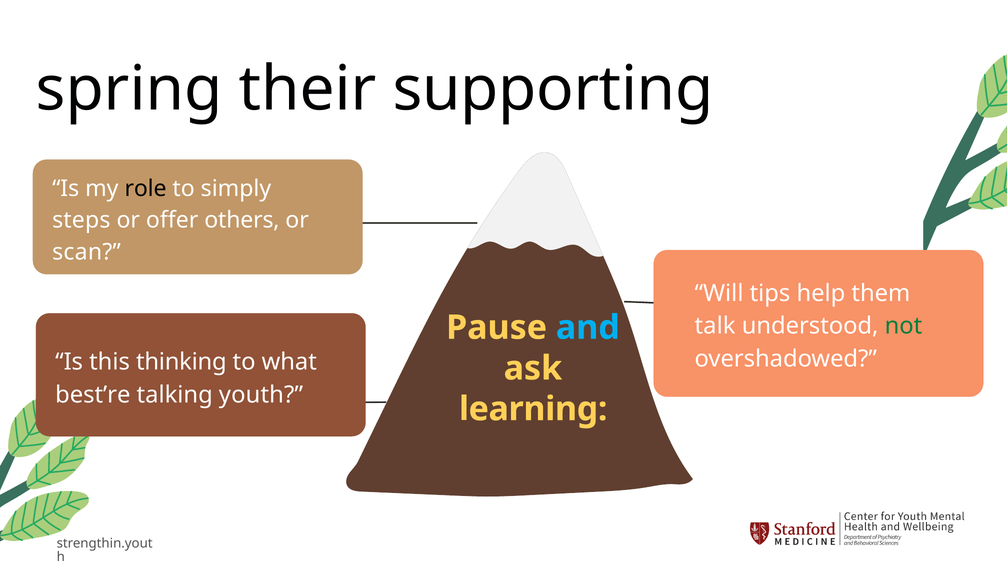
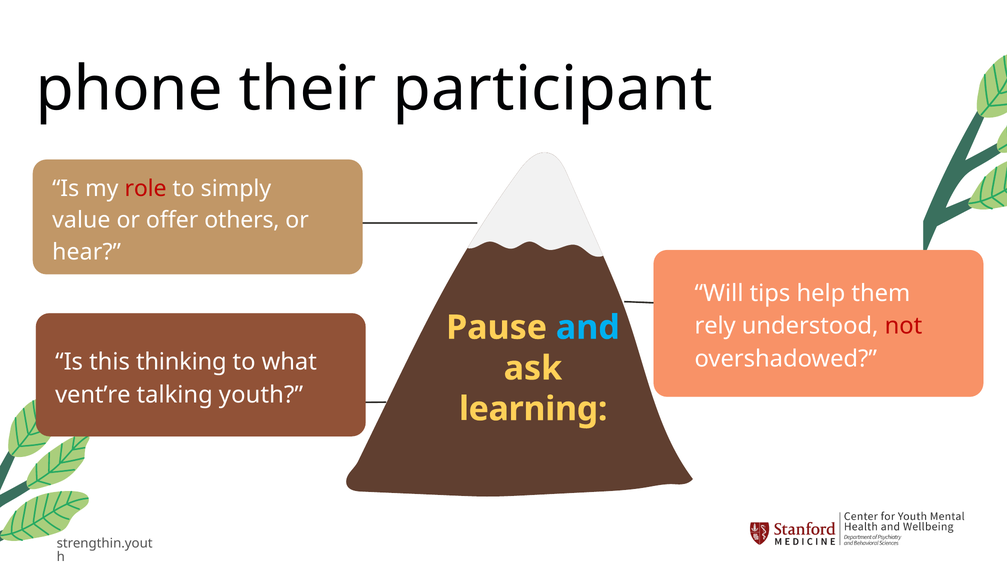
spring: spring -> phone
supporting: supporting -> participant
role colour: black -> red
steps: steps -> value
scan: scan -> hear
talk: talk -> rely
not colour: green -> red
best’re: best’re -> vent’re
